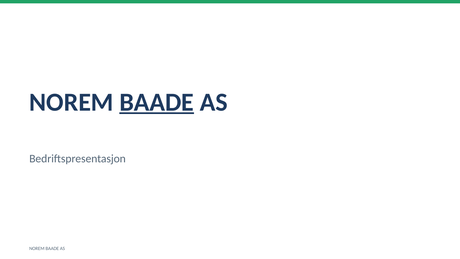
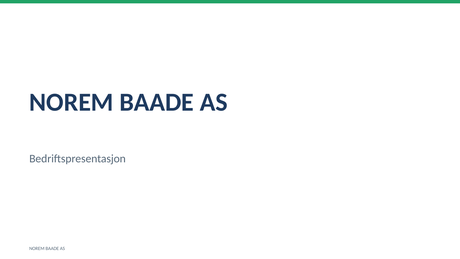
BAADE at (157, 102) underline: present -> none
